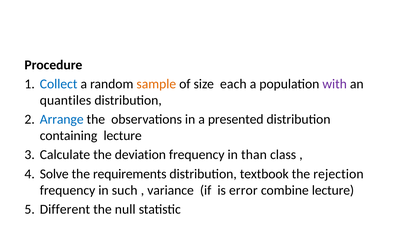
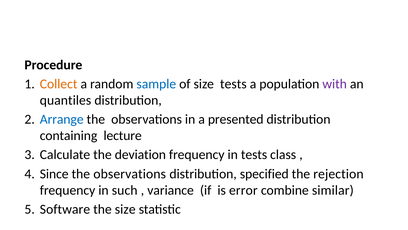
Collect colour: blue -> orange
sample colour: orange -> blue
size each: each -> tests
in than: than -> tests
Solve: Solve -> Since
requirements at (130, 173): requirements -> observations
textbook: textbook -> specified
combine lecture: lecture -> similar
Different: Different -> Software
null at (125, 209): null -> size
